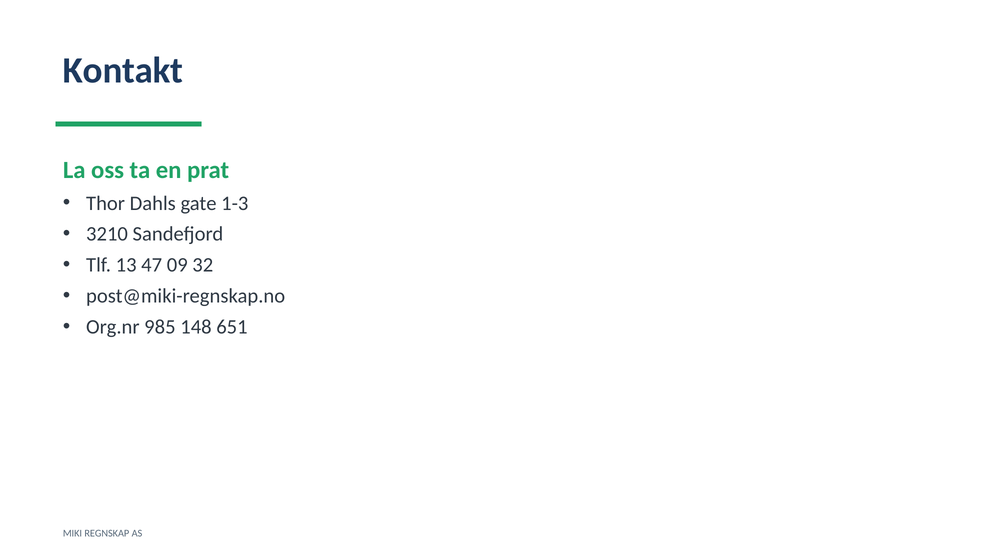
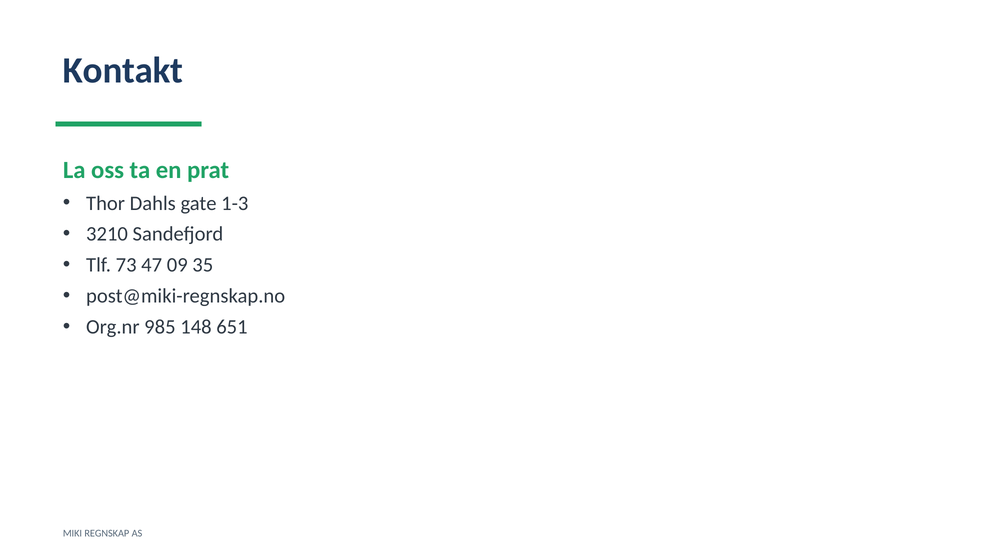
13: 13 -> 73
32: 32 -> 35
